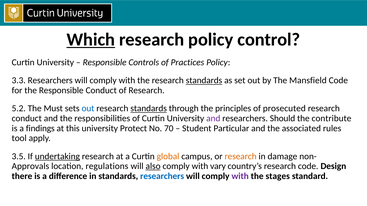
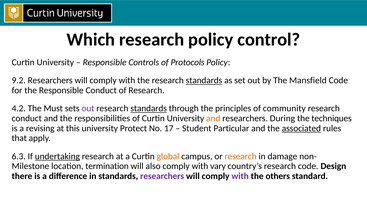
Which underline: present -> none
Practices: Practices -> Protocols
3.3: 3.3 -> 9.2
5.2: 5.2 -> 4.2
out at (88, 109) colour: blue -> purple
prosecuted: prosecuted -> community
and at (213, 119) colour: purple -> orange
Should: Should -> During
contribute: contribute -> techniques
findings: findings -> revising
70: 70 -> 17
associated underline: none -> present
tool: tool -> that
3.5: 3.5 -> 6.3
Approvals: Approvals -> Milestone
regulations: regulations -> termination
also underline: present -> none
researchers at (162, 176) colour: blue -> purple
stages: stages -> others
